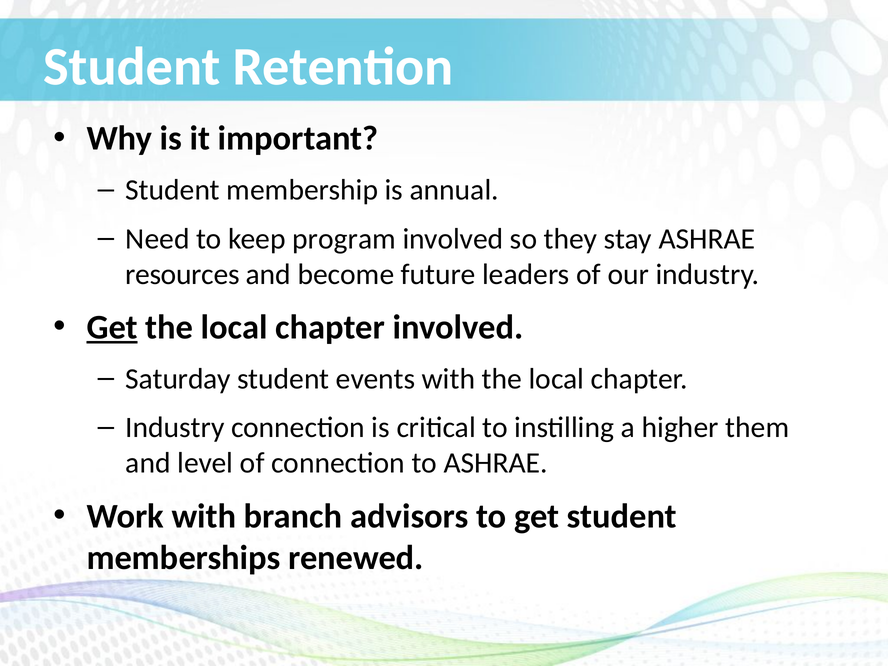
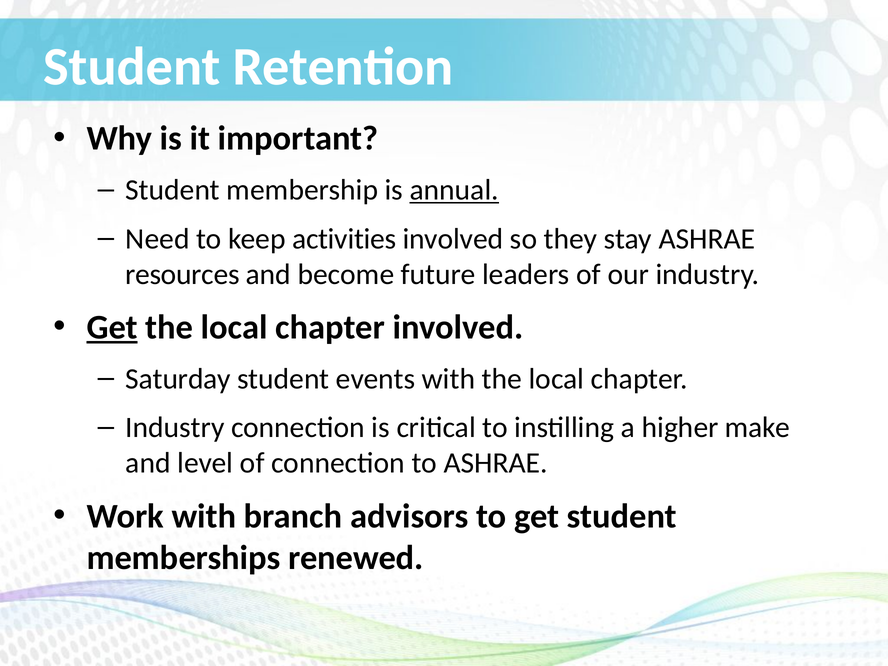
annual underline: none -> present
program: program -> activities
them: them -> make
